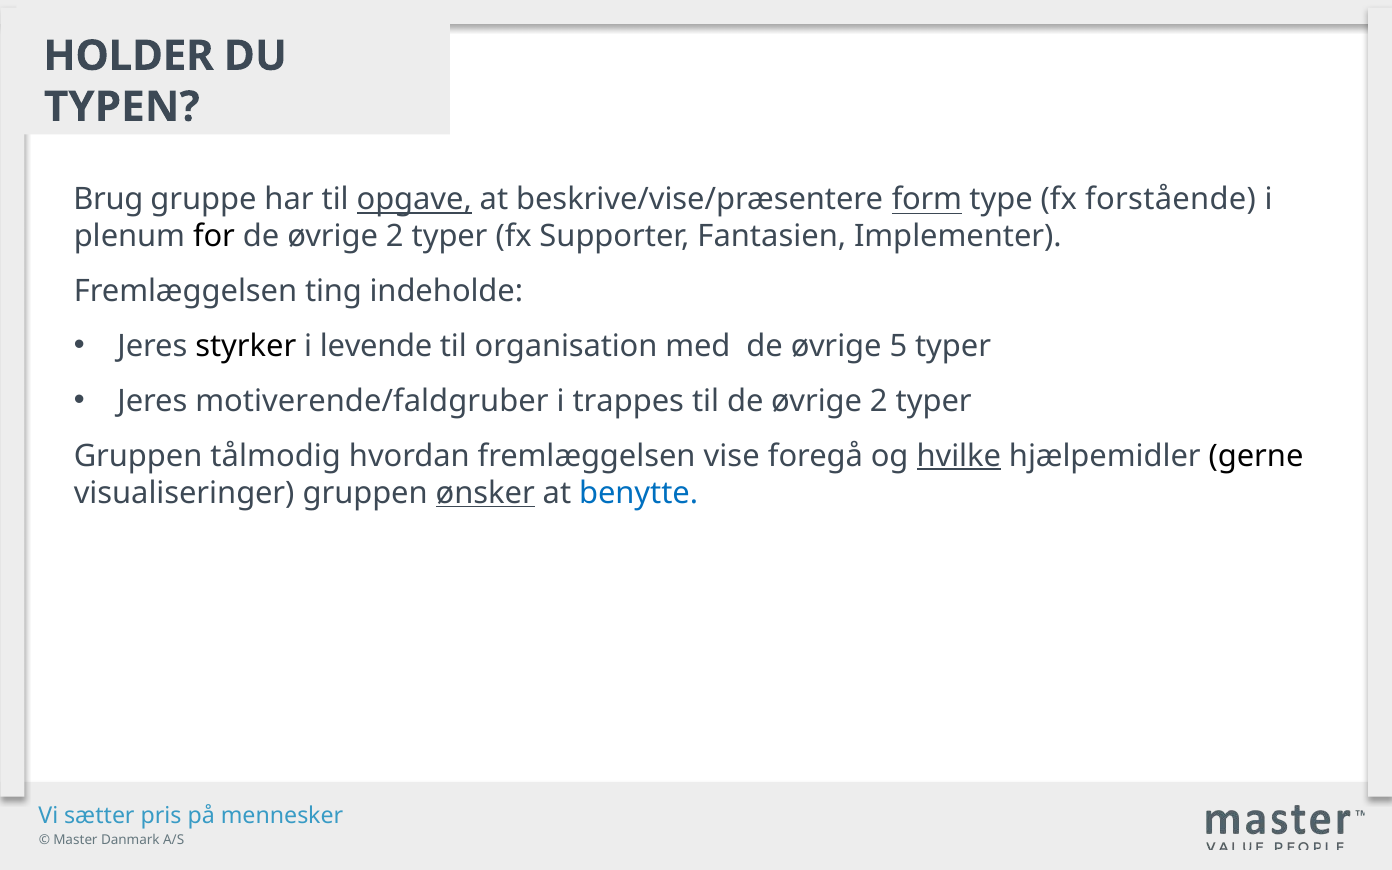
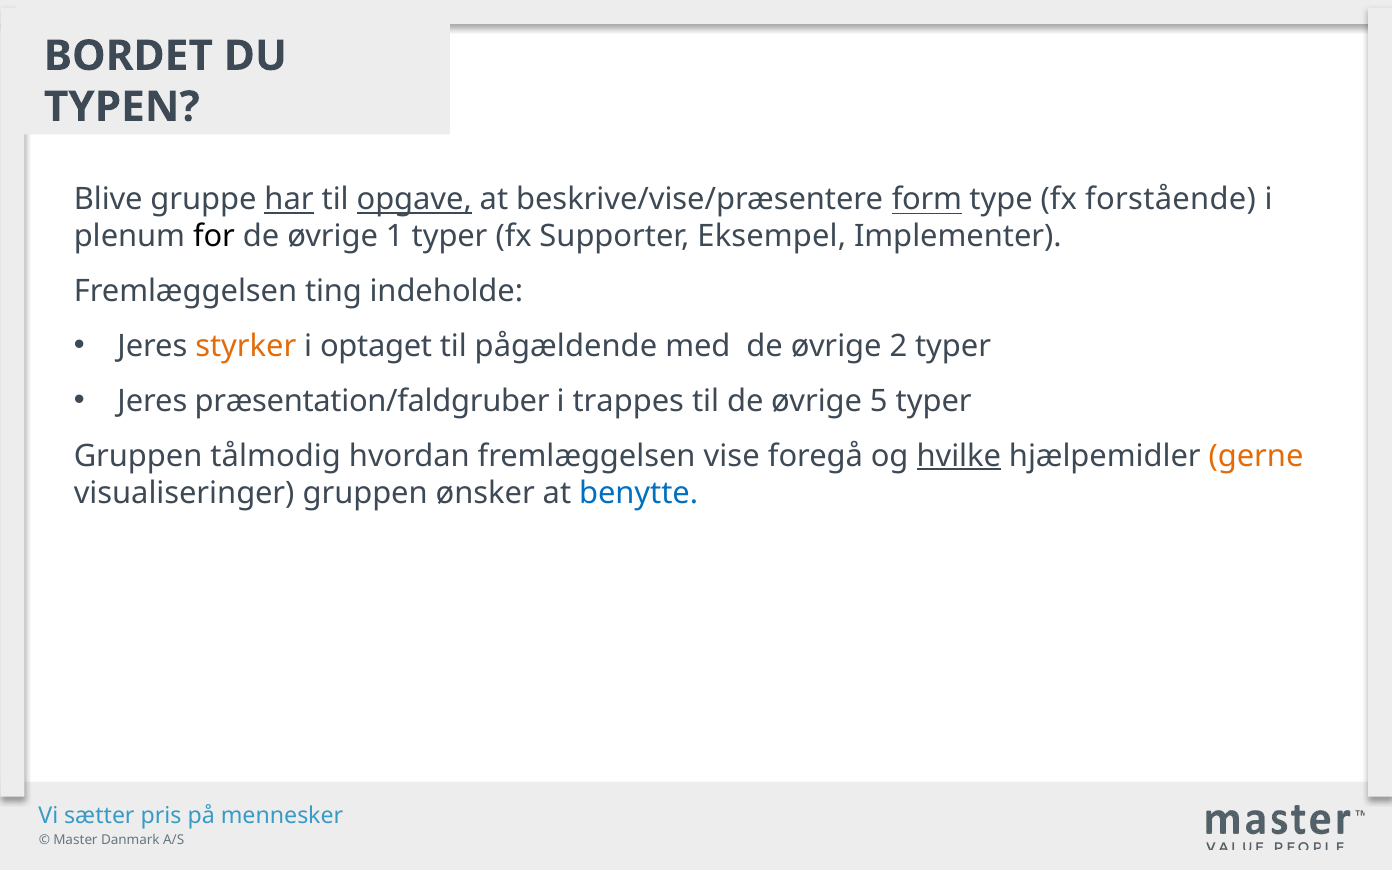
HOLDER: HOLDER -> BORDET
Brug: Brug -> Blive
har underline: none -> present
2 at (395, 236): 2 -> 1
Fantasien: Fantasien -> Eksempel
styrker colour: black -> orange
levende: levende -> optaget
organisation: organisation -> pågældende
5: 5 -> 2
motiverende/faldgruber: motiverende/faldgruber -> præsentation/faldgruber
til de øvrige 2: 2 -> 5
gerne colour: black -> orange
ønsker underline: present -> none
